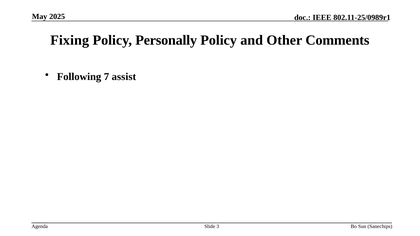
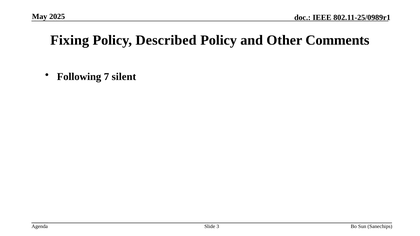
Personally: Personally -> Described
assist: assist -> silent
